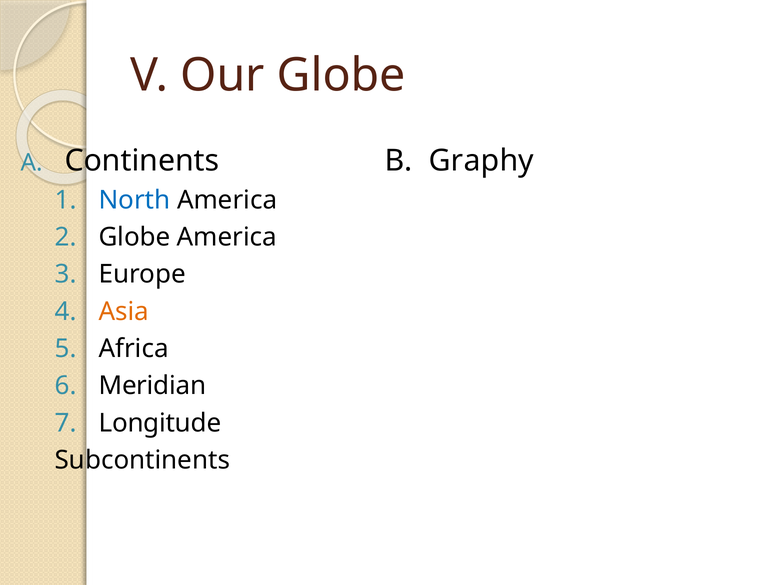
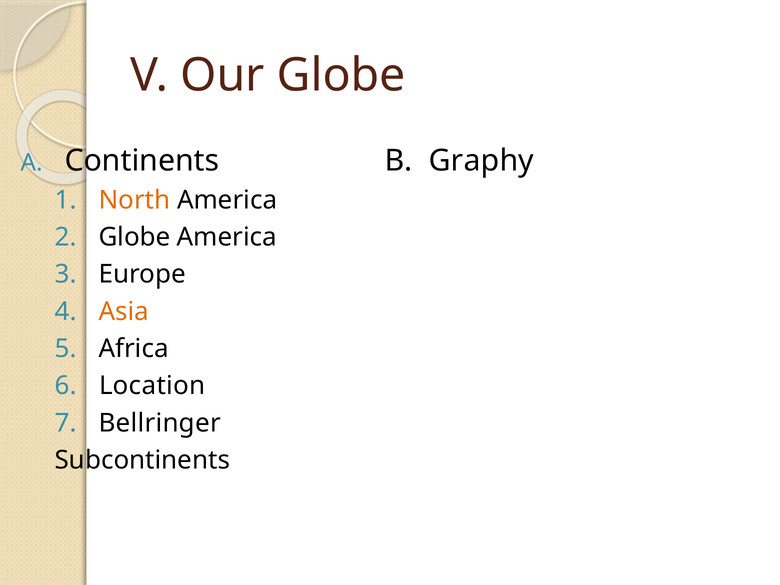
North colour: blue -> orange
Meridian: Meridian -> Location
Longitude: Longitude -> Bellringer
